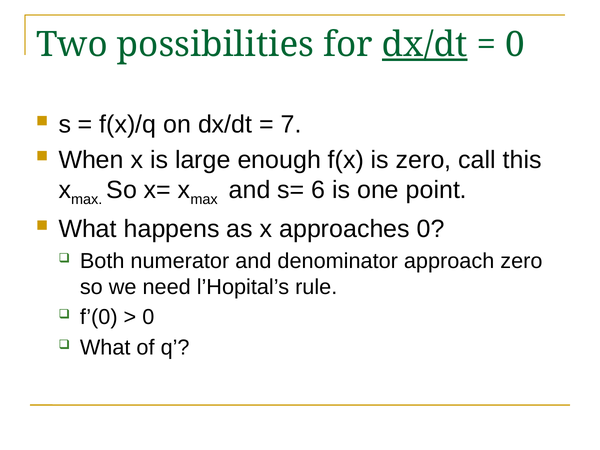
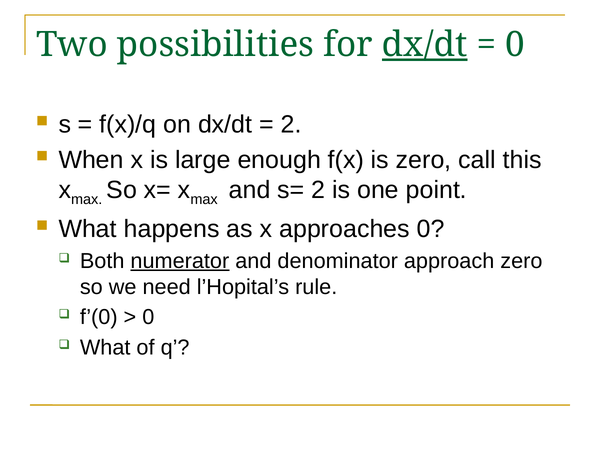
7 at (291, 125): 7 -> 2
s= 6: 6 -> 2
numerator underline: none -> present
